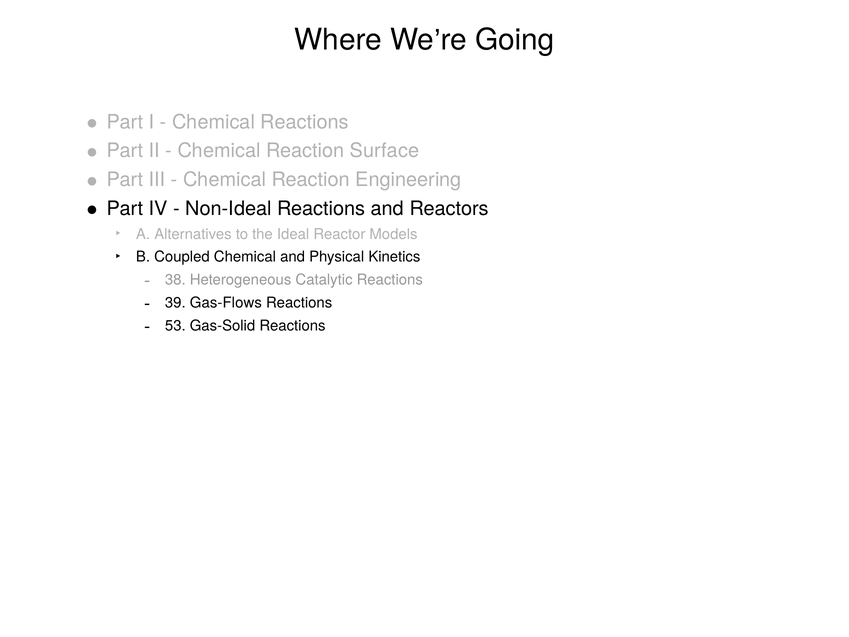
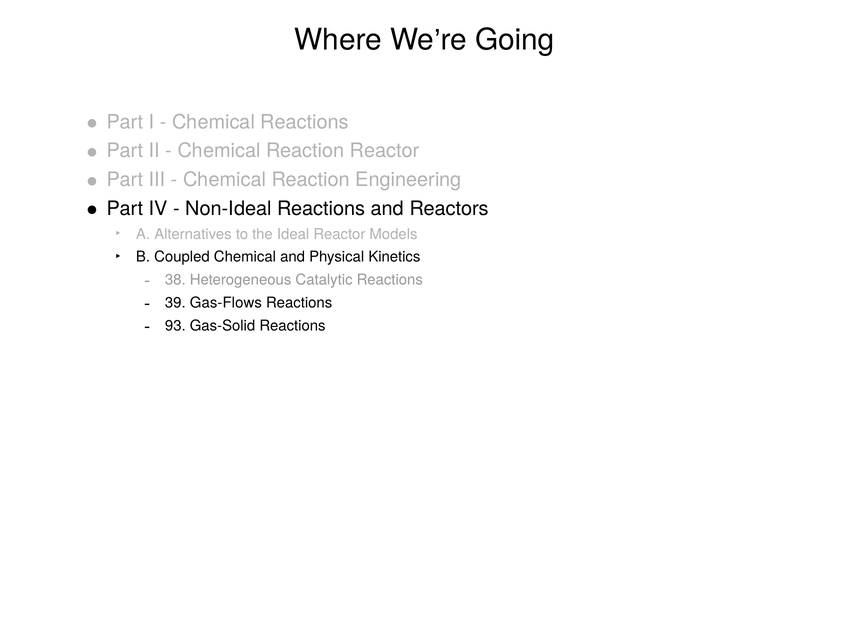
Reaction Surface: Surface -> Reactor
53: 53 -> 93
